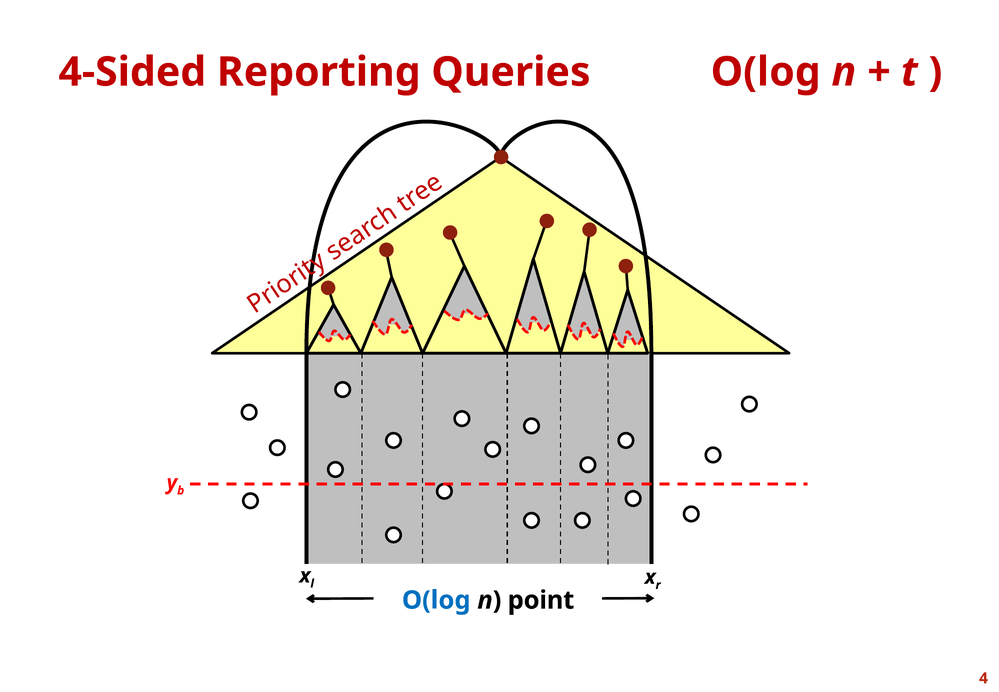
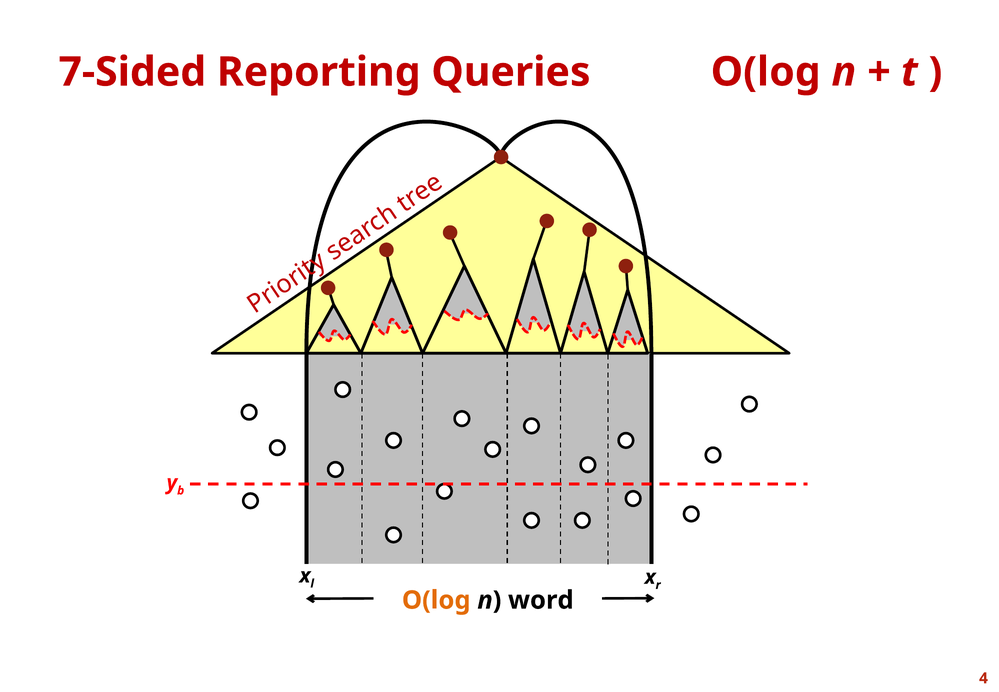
4-Sided: 4-Sided -> 7-Sided
O(log at (436, 600) colour: blue -> orange
point: point -> word
